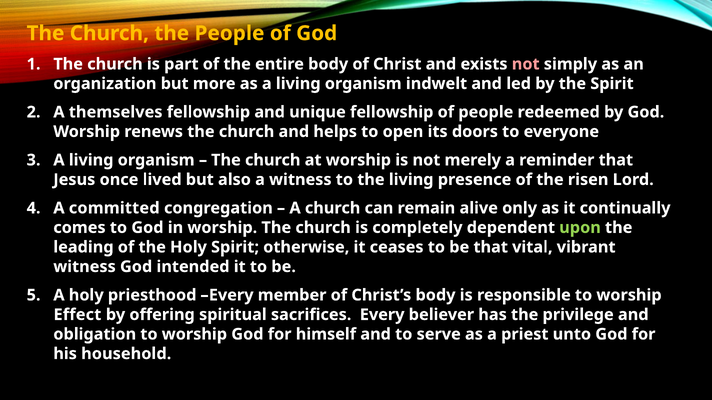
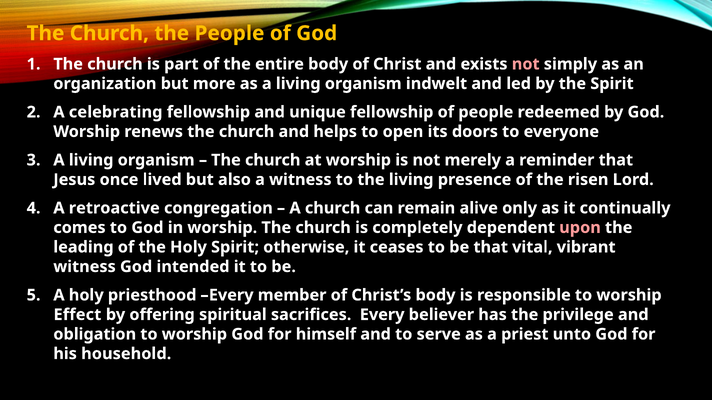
themselves: themselves -> celebrating
committed: committed -> retroactive
upon colour: light green -> pink
